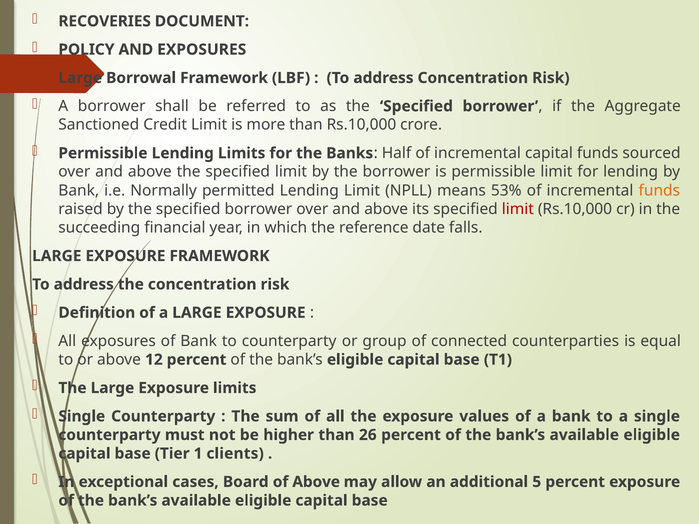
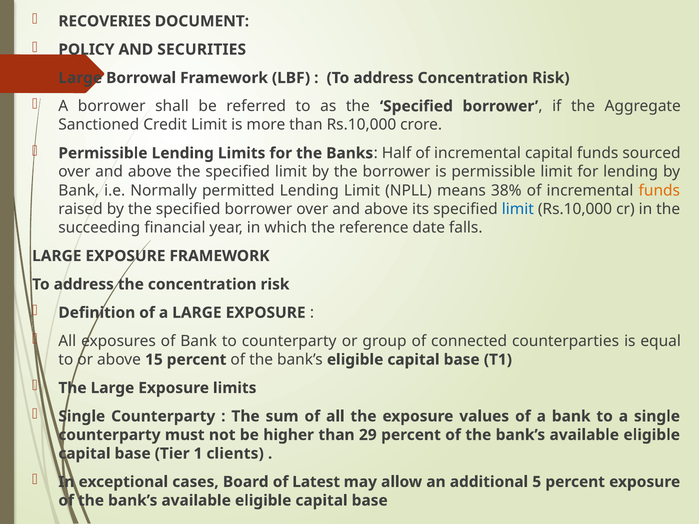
AND EXPOSURES: EXPOSURES -> SECURITIES
53%: 53% -> 38%
limit at (518, 209) colour: red -> blue
12: 12 -> 15
26: 26 -> 29
of Above: Above -> Latest
